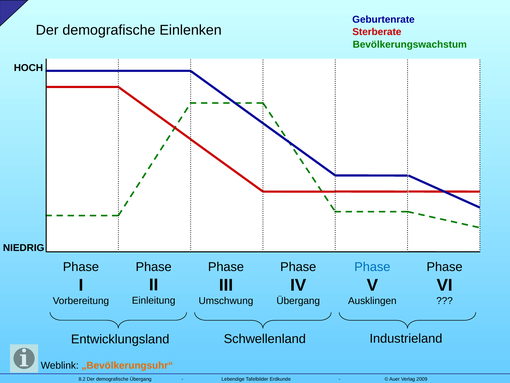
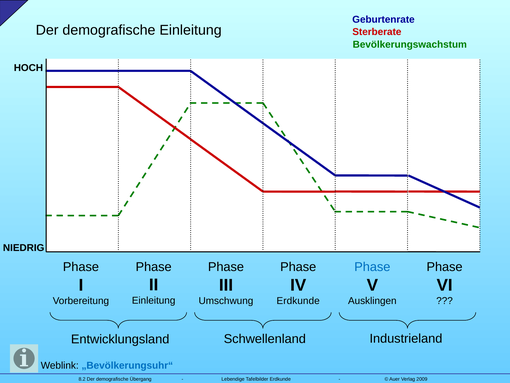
demografische Einlenken: Einlenken -> Einleitung
Übergang at (298, 300): Übergang -> Erdkunde
„Bevölkerungsuhr“ colour: orange -> blue
